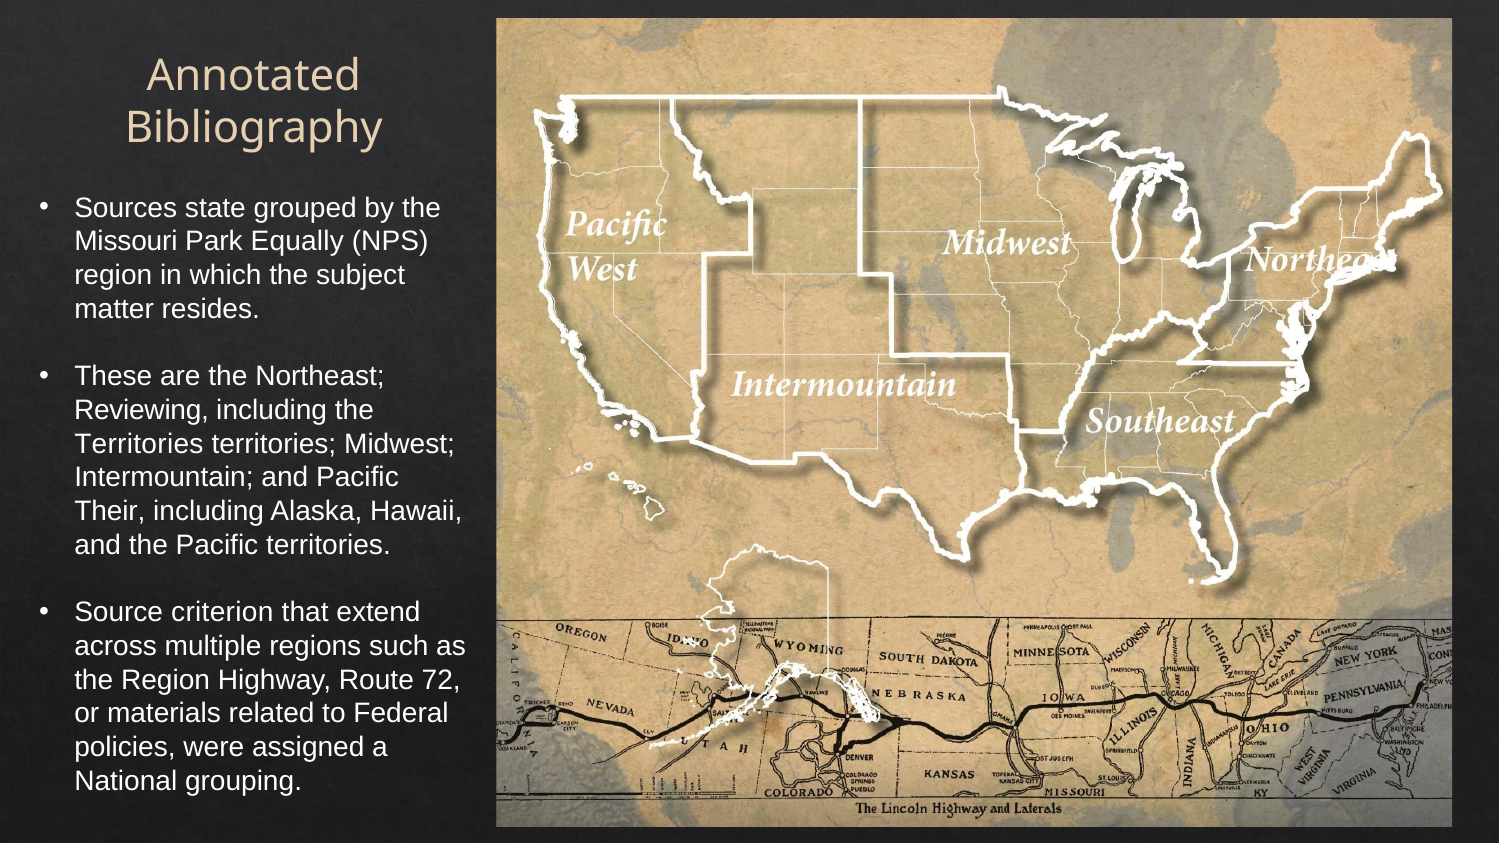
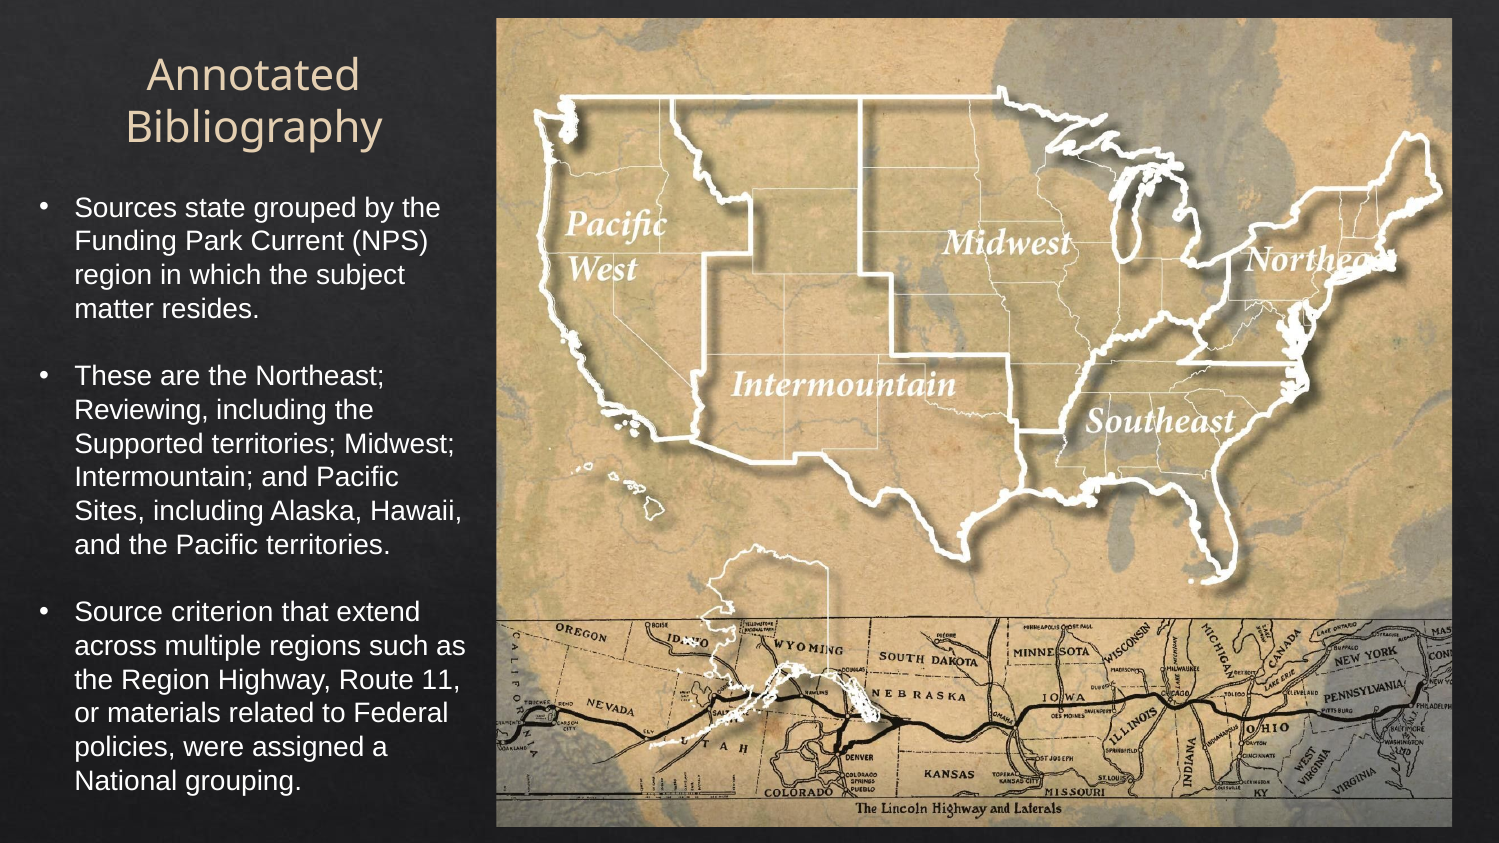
Missouri: Missouri -> Funding
Equally: Equally -> Current
Territories at (139, 444): Territories -> Supported
Their: Their -> Sites
72: 72 -> 11
